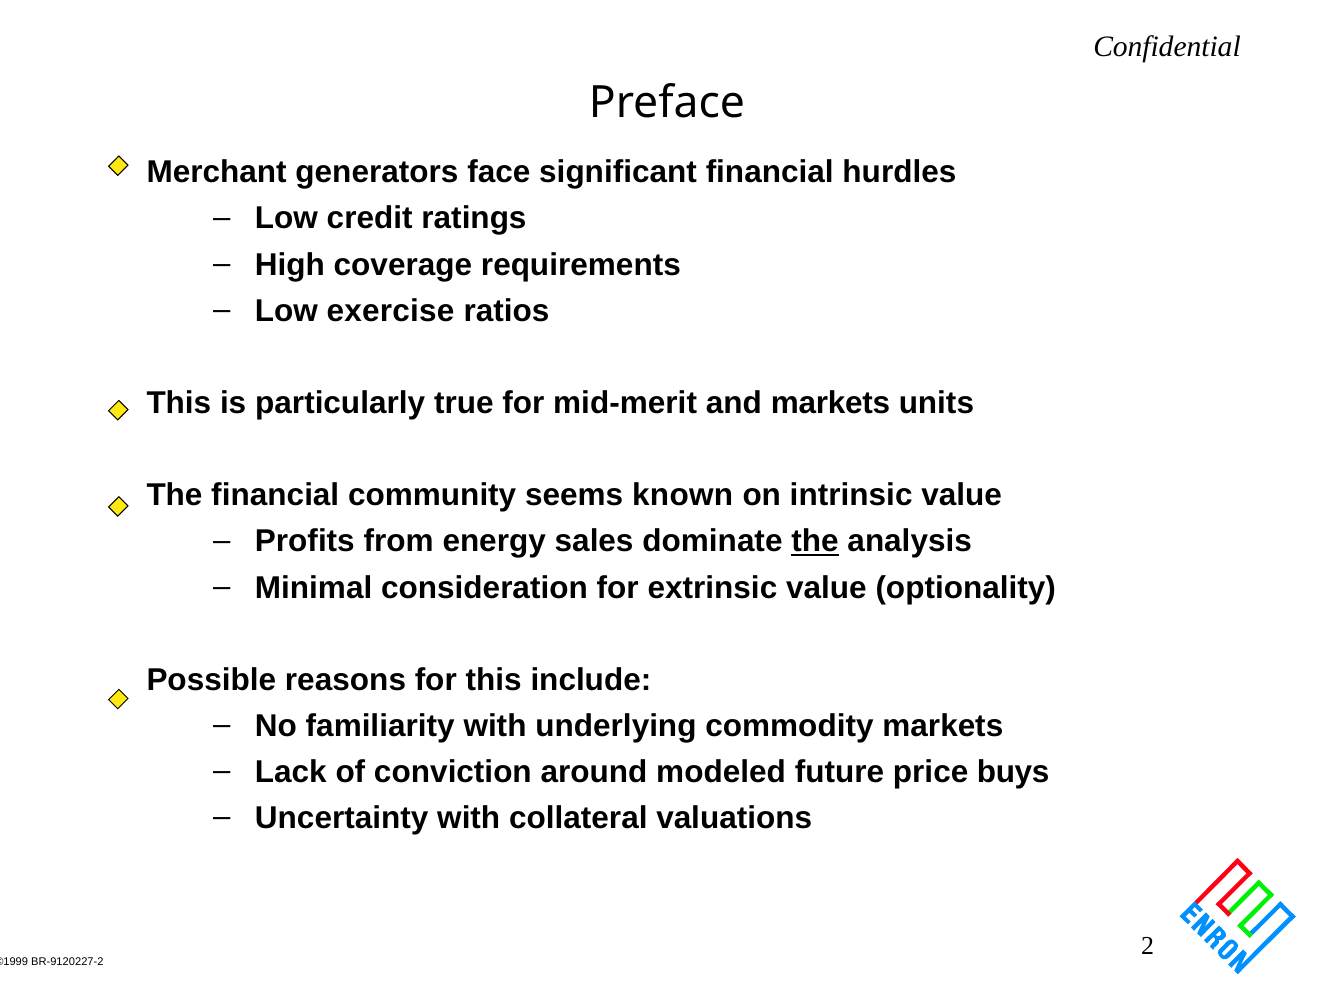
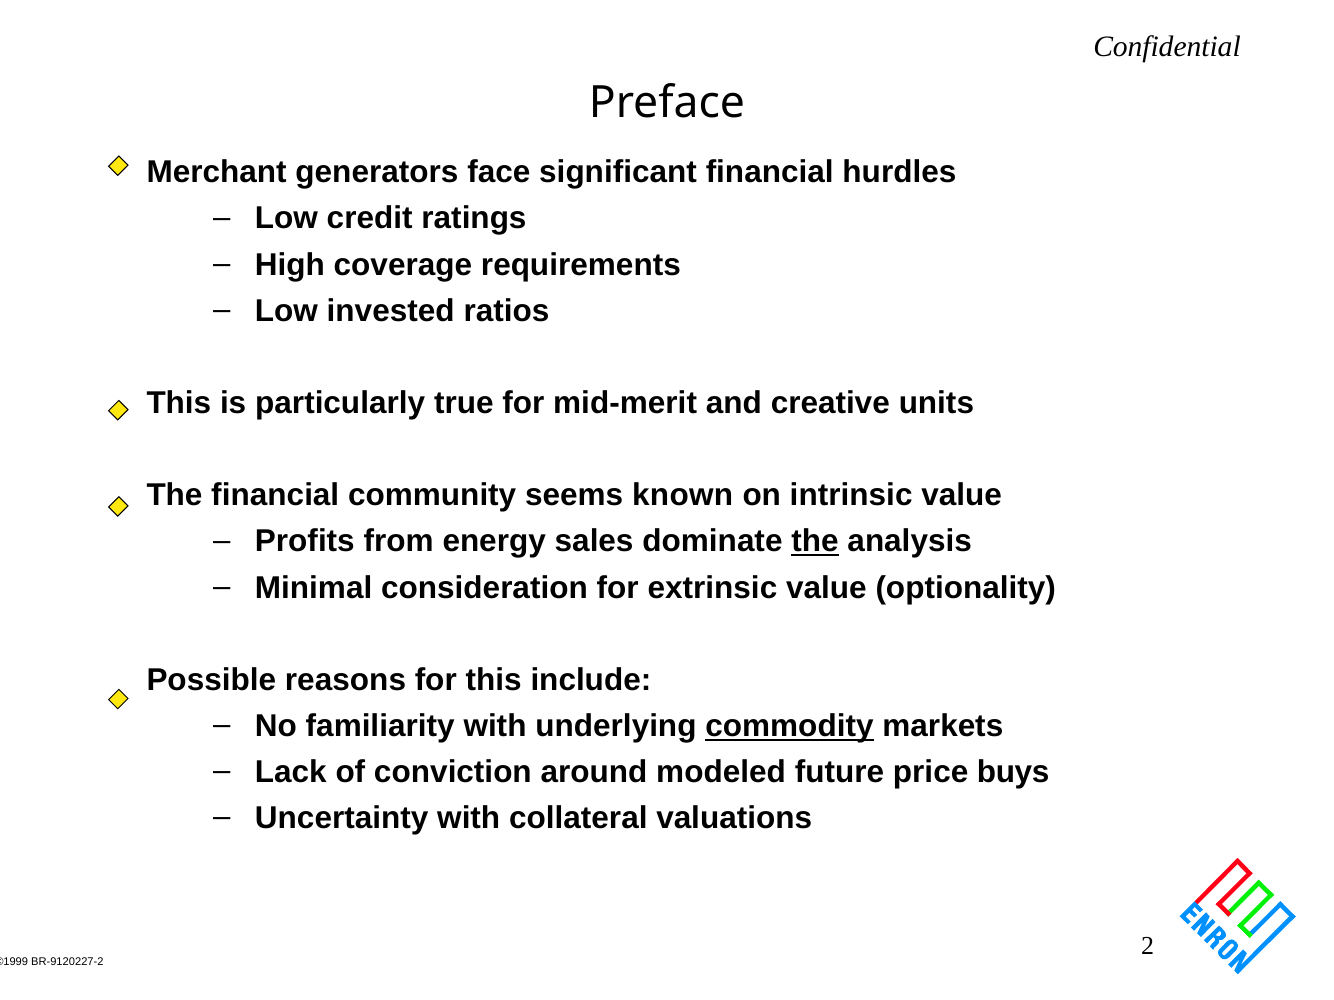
exercise: exercise -> invested
and markets: markets -> creative
commodity underline: none -> present
